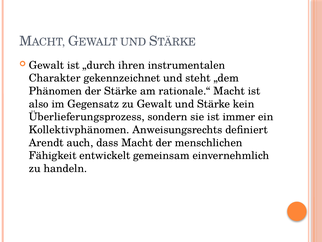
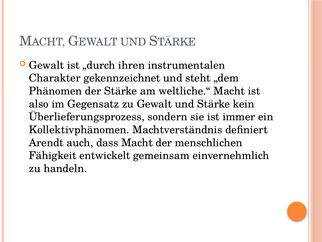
rationale.“: rationale.“ -> weltliche.“
Anweisungsrechts: Anweisungsrechts -> Machtverständnis
